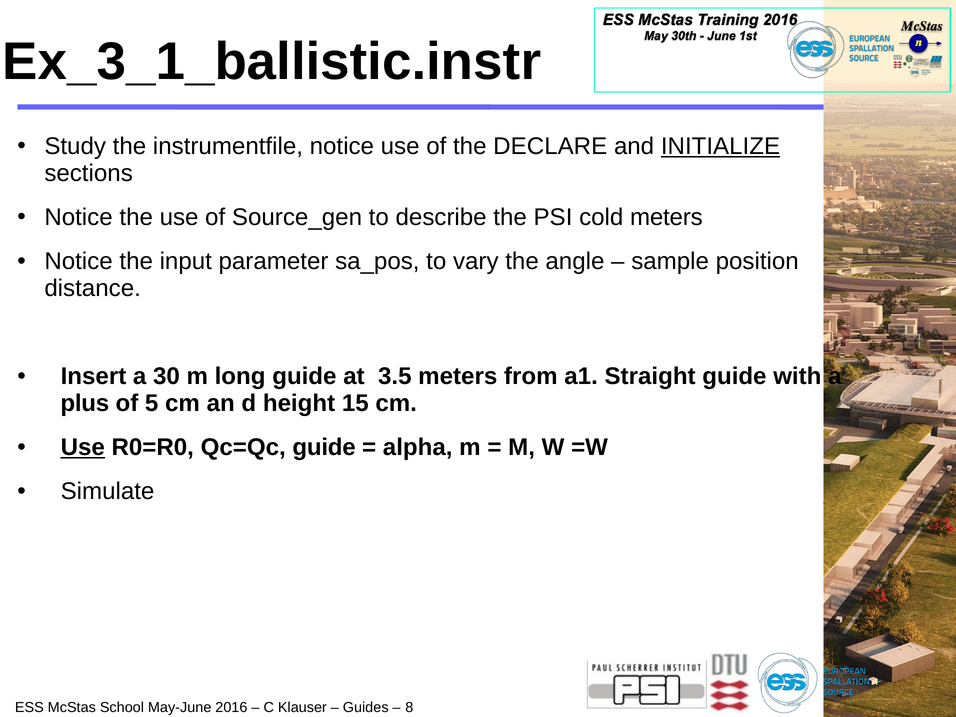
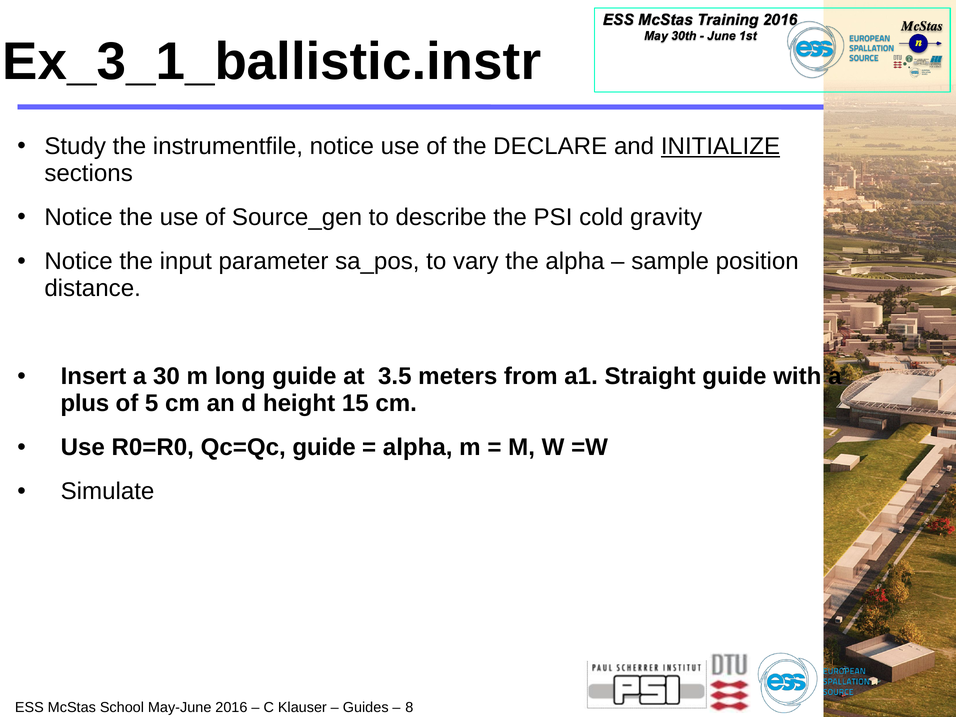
cold meters: meters -> gravity
the angle: angle -> alpha
Use at (83, 447) underline: present -> none
